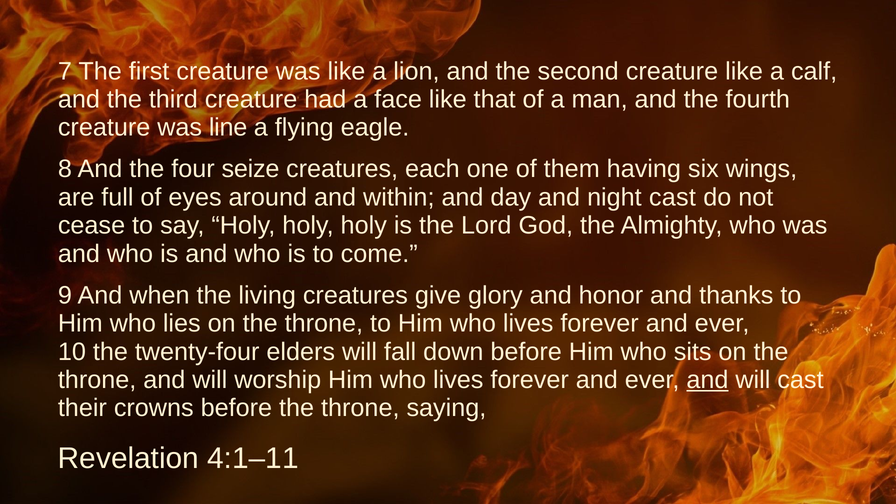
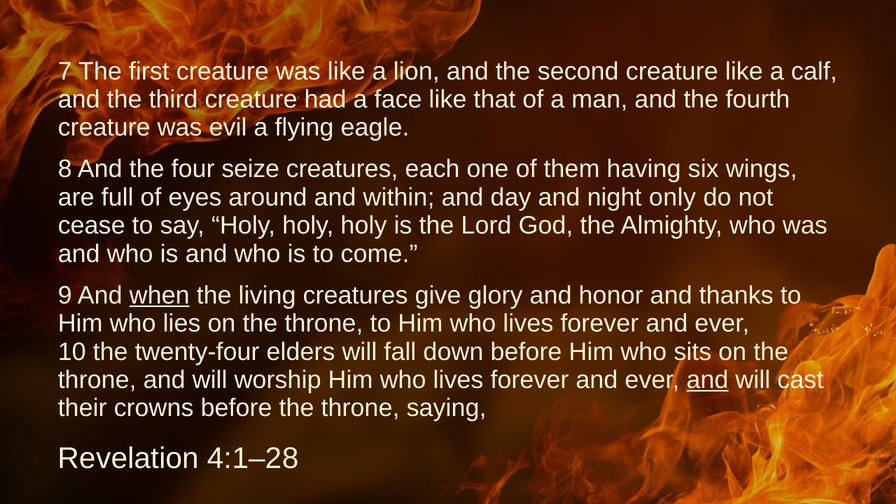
line: line -> evil
night cast: cast -> only
when underline: none -> present
4:1–11: 4:1–11 -> 4:1–28
